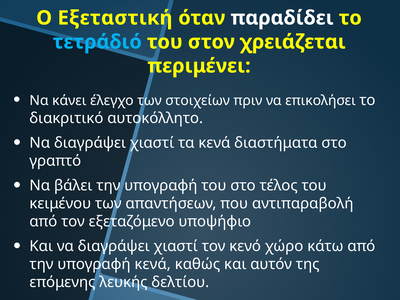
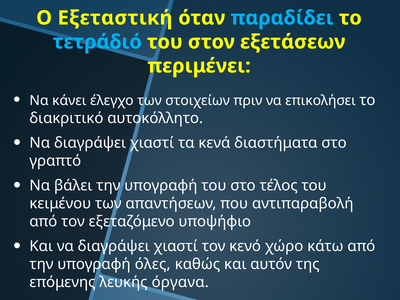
παραδίδει colour: white -> light blue
χρειάζεται: χρειάζεται -> εξετάσεων
υπογραφή κενά: κενά -> όλες
δελτίου: δελτίου -> όργανα
